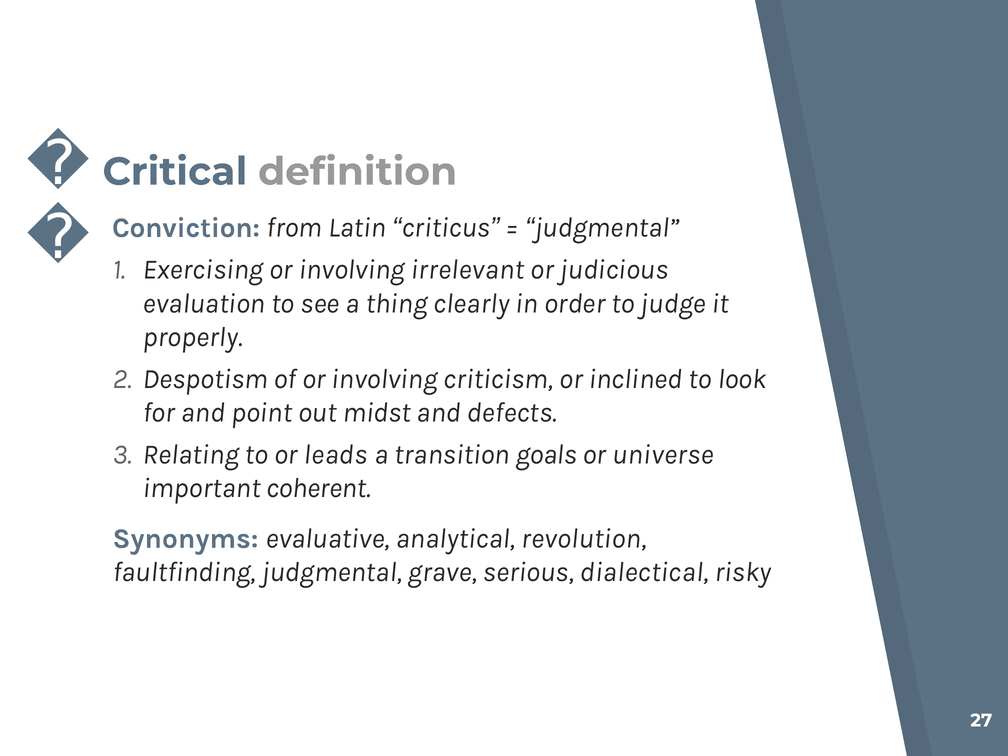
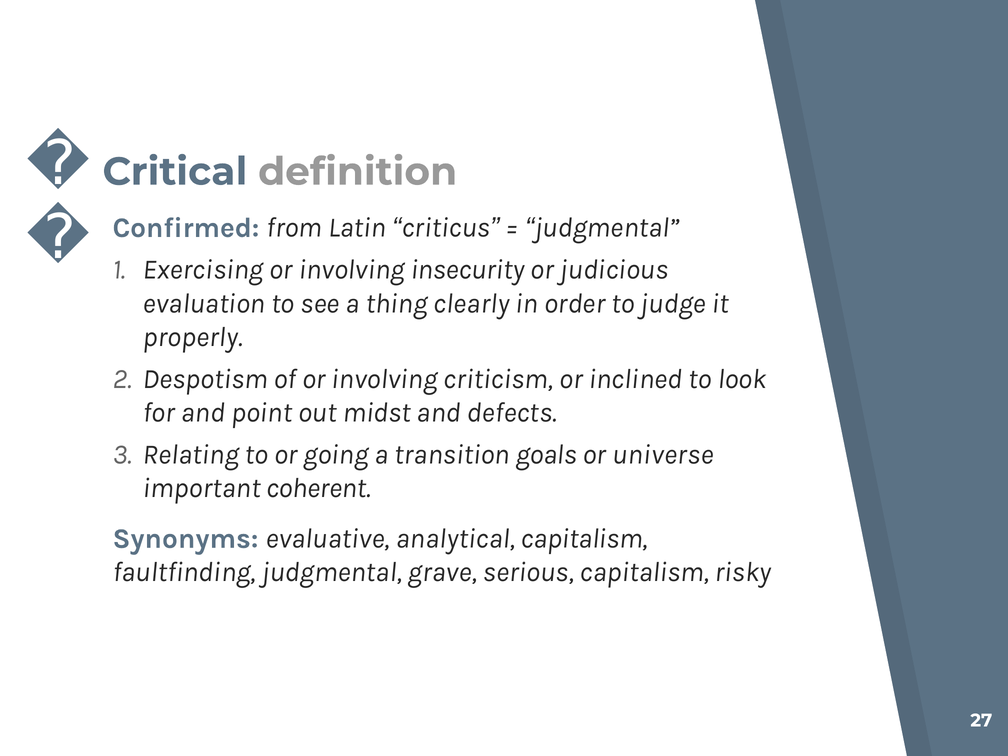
Conviction: Conviction -> Confirmed
irrelevant: irrelevant -> insecurity
leads: leads -> going
analytical revolution: revolution -> capitalism
serious dialectical: dialectical -> capitalism
